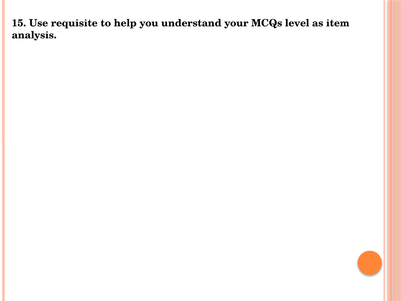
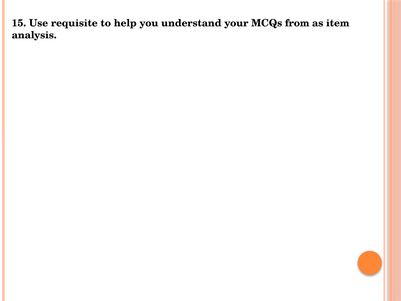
level: level -> from
